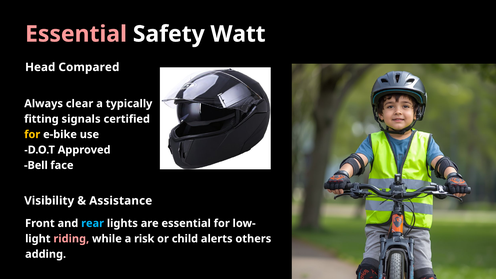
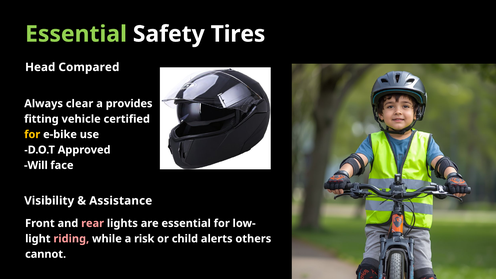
Essential at (76, 34) colour: pink -> light green
Watt: Watt -> Tires
typically: typically -> provides
signals: signals -> vehicle
Bell: Bell -> Will
rear colour: light blue -> pink
adding: adding -> cannot
